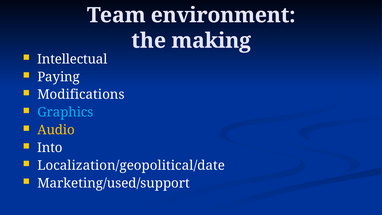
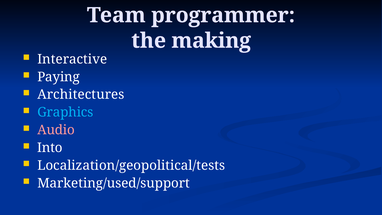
environment: environment -> programmer
Intellectual: Intellectual -> Interactive
Modifications: Modifications -> Architectures
Audio colour: yellow -> pink
Localization/geopolitical/date: Localization/geopolitical/date -> Localization/geopolitical/tests
